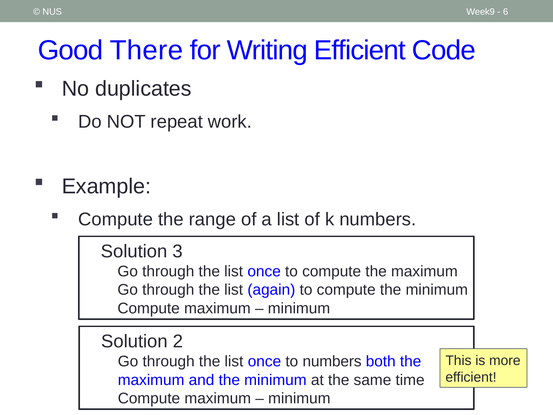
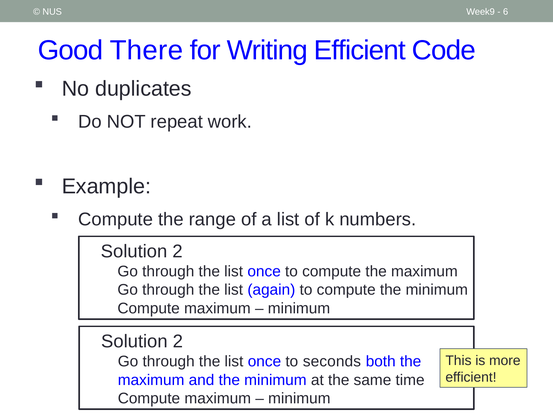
3 at (178, 251): 3 -> 2
to numbers: numbers -> seconds
